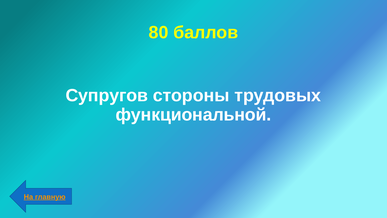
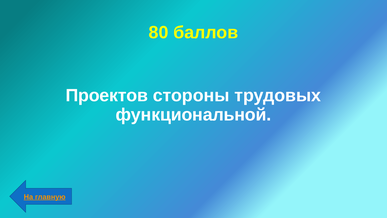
Супругов: Супругов -> Проектов
